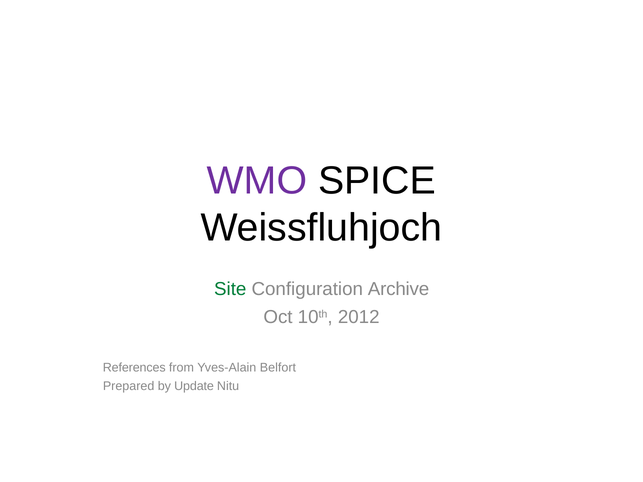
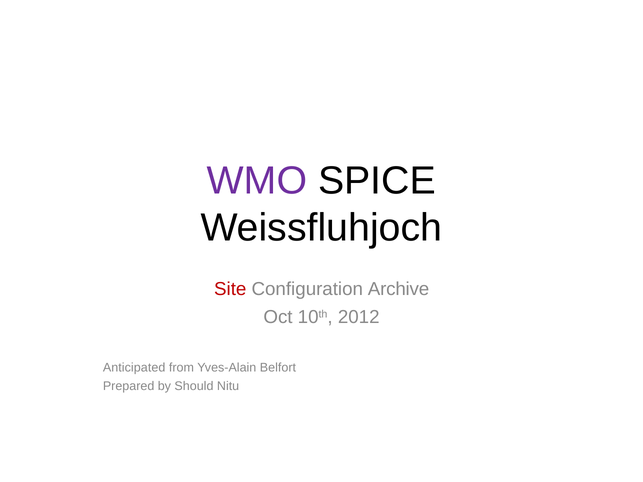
Site colour: green -> red
References: References -> Anticipated
Update: Update -> Should
